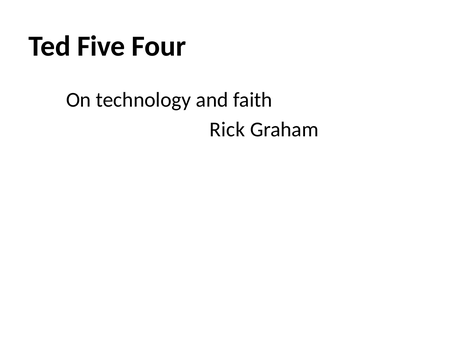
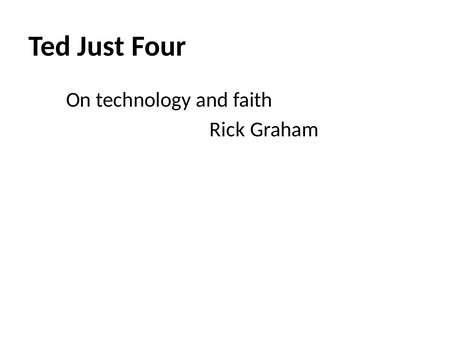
Five: Five -> Just
